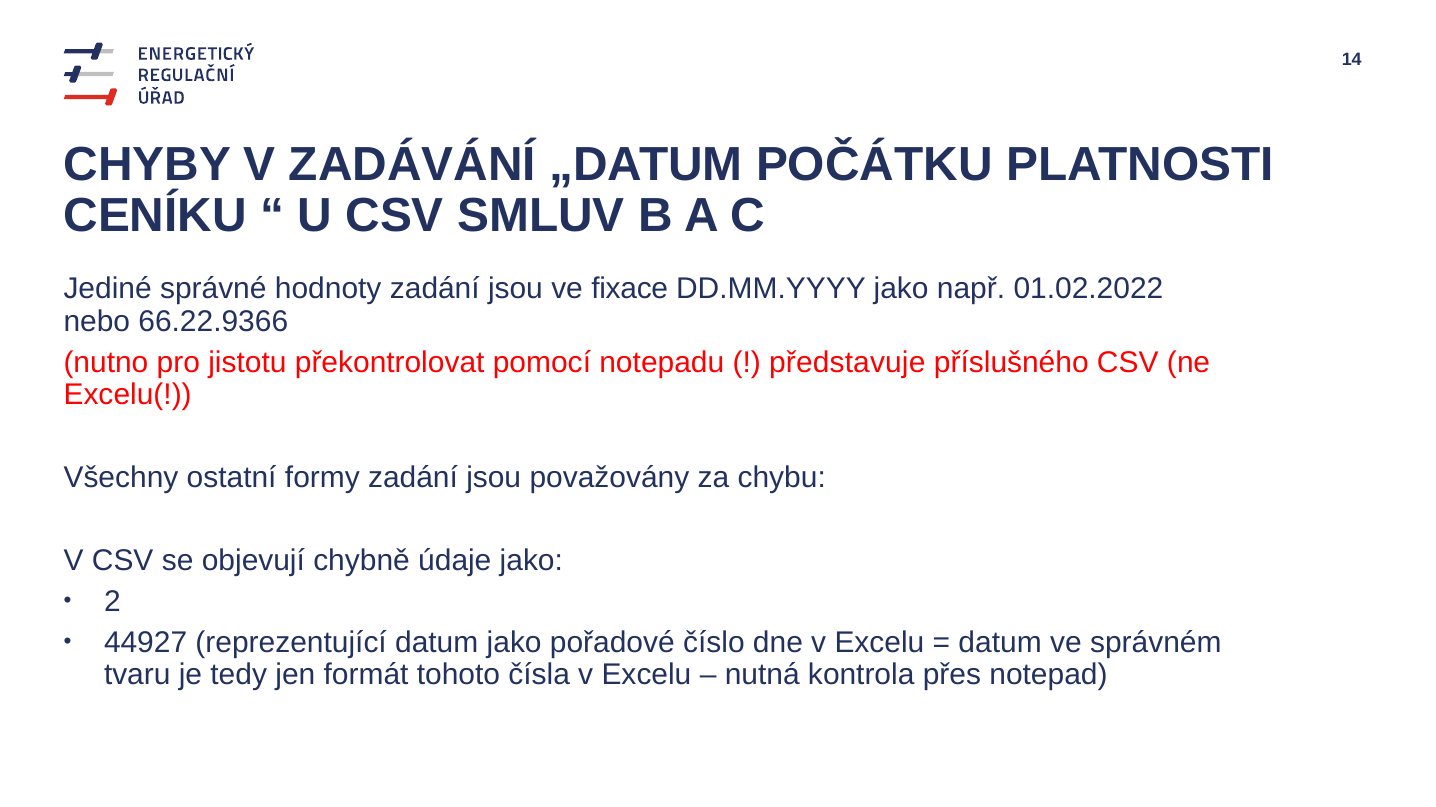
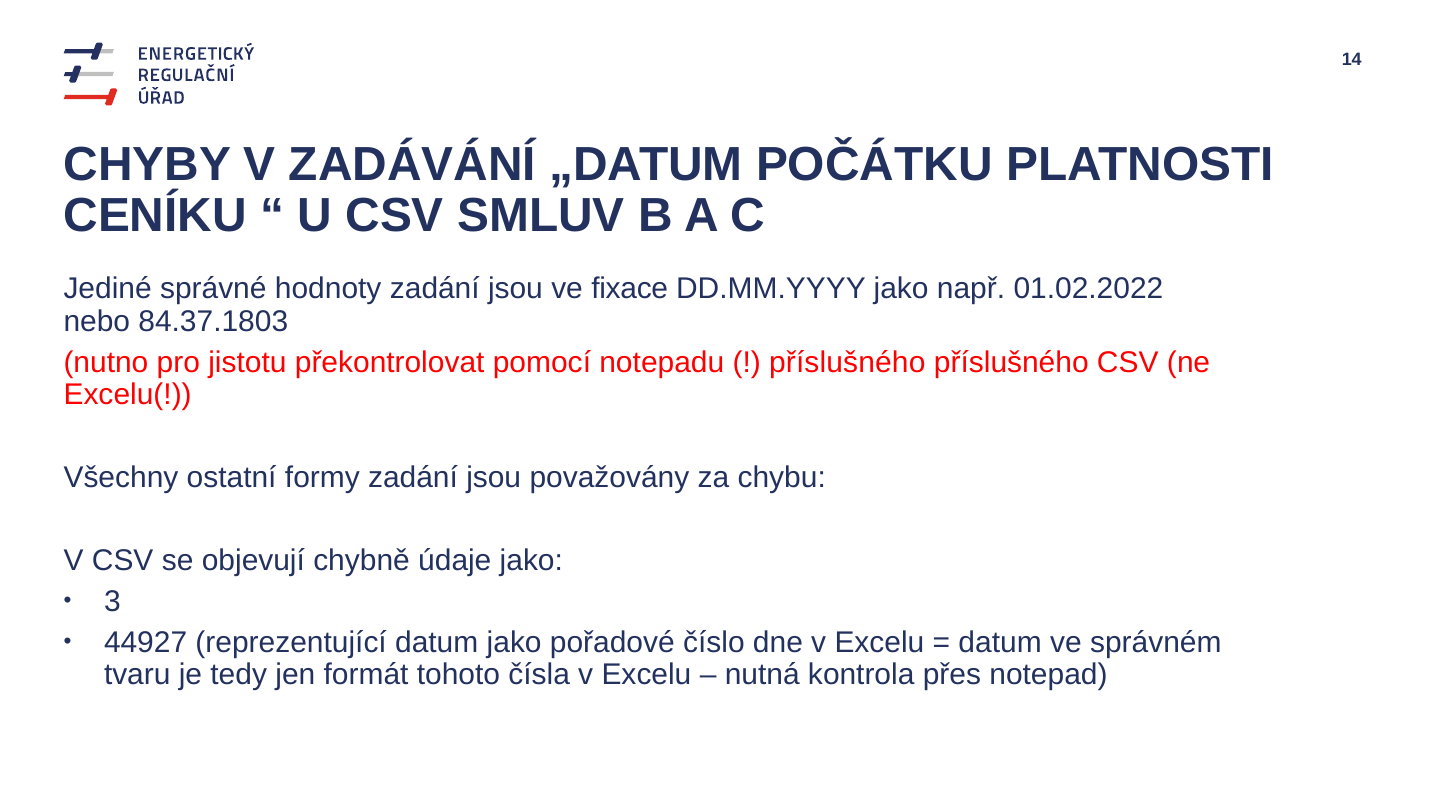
66.22.9366: 66.22.9366 -> 84.37.1803
představuje at (847, 363): představuje -> příslušného
2: 2 -> 3
